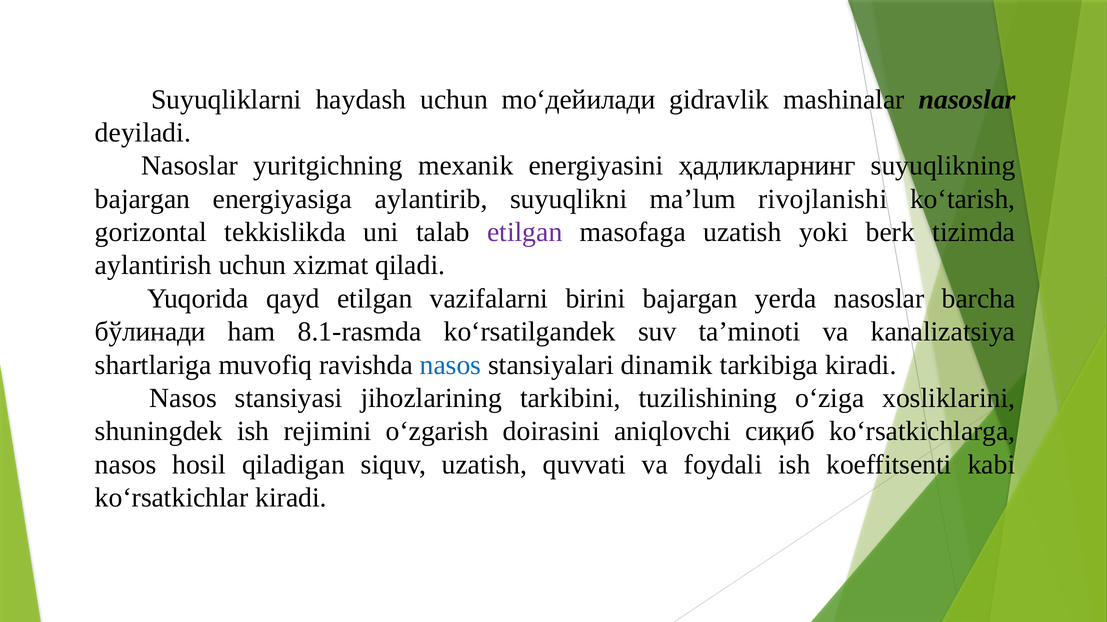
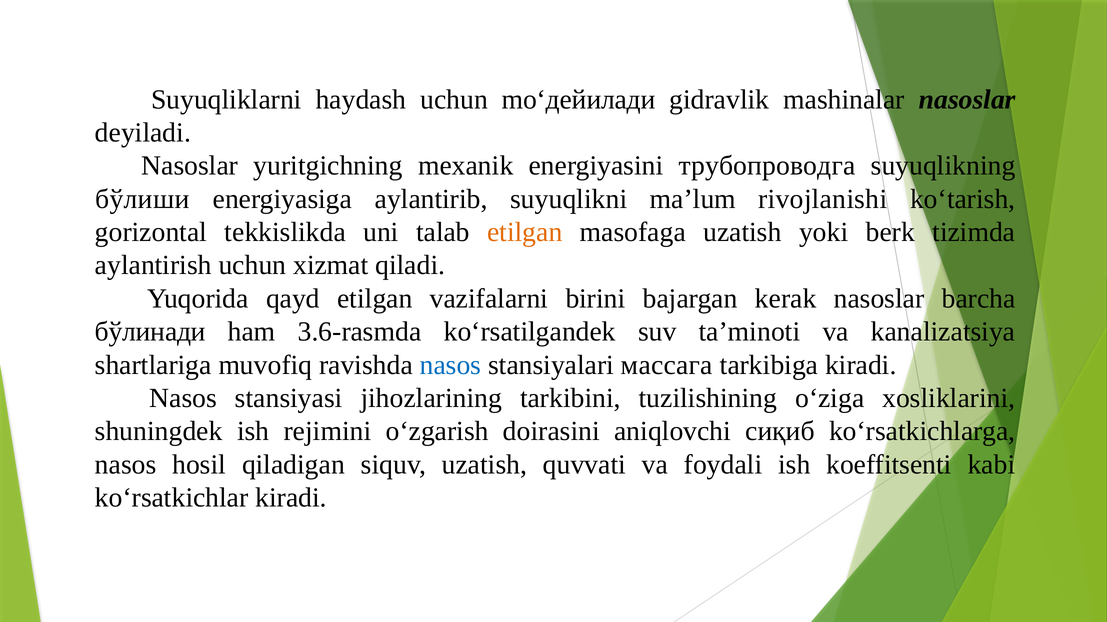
ҳадликларнинг: ҳадликларнинг -> трубопроводга
bajargan at (143, 199): bajargan -> бўлиши
etilgan at (525, 232) colour: purple -> orange
yerda: yerda -> kerak
8.1-rasmda: 8.1-rasmda -> 3.6-rasmda
dinamik: dinamik -> массага
